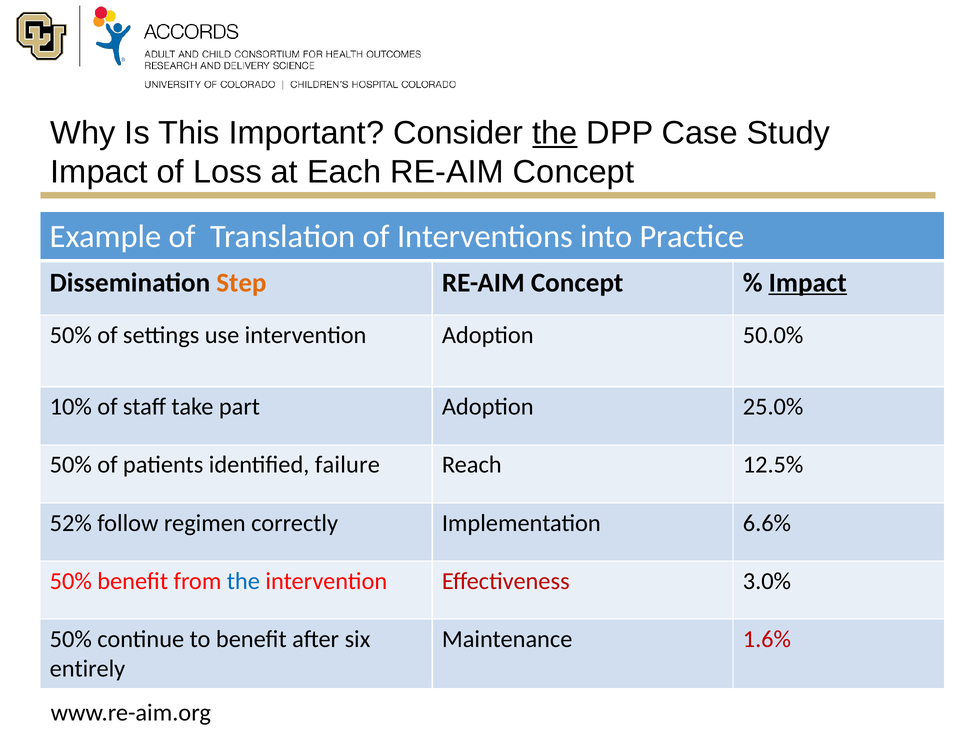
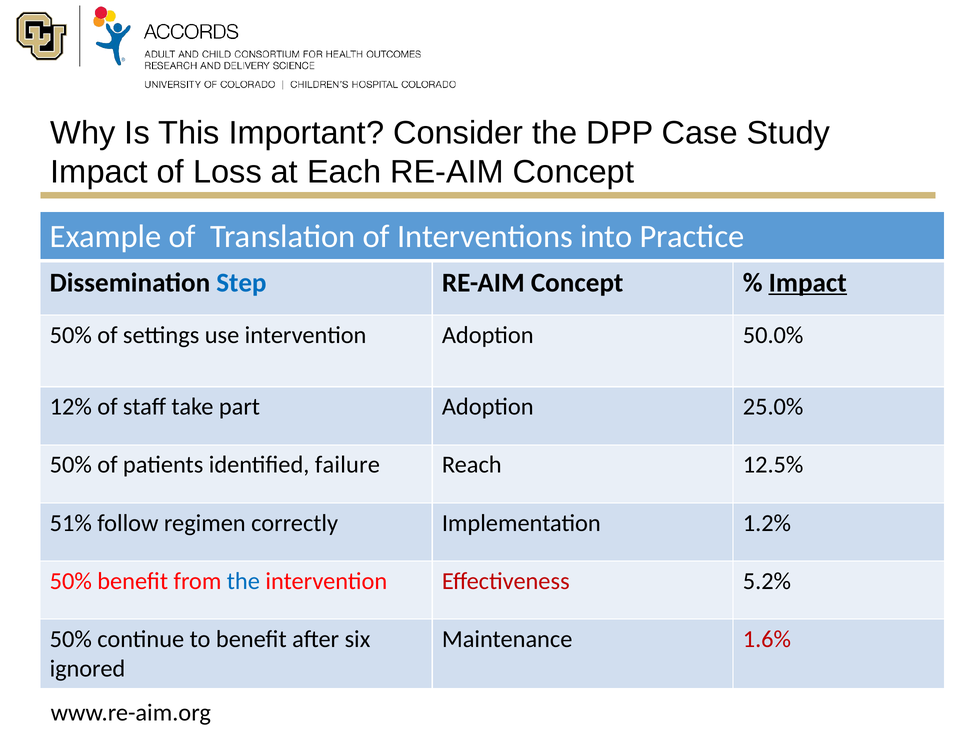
the at (555, 133) underline: present -> none
Step colour: orange -> blue
10%: 10% -> 12%
52%: 52% -> 51%
6.6%: 6.6% -> 1.2%
3.0%: 3.0% -> 5.2%
entirely: entirely -> ignored
